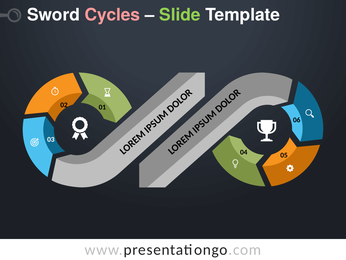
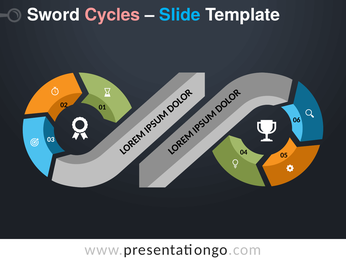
Slide colour: light green -> light blue
